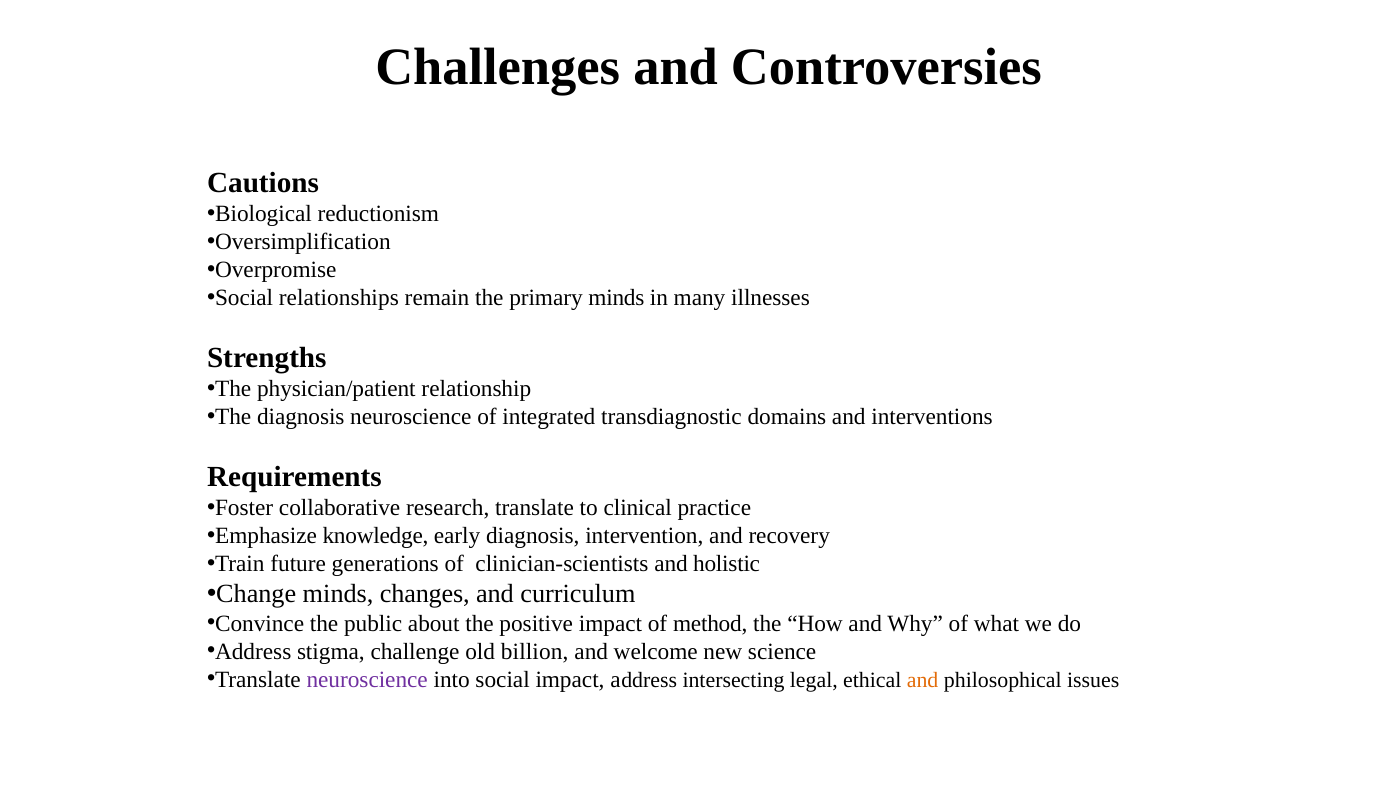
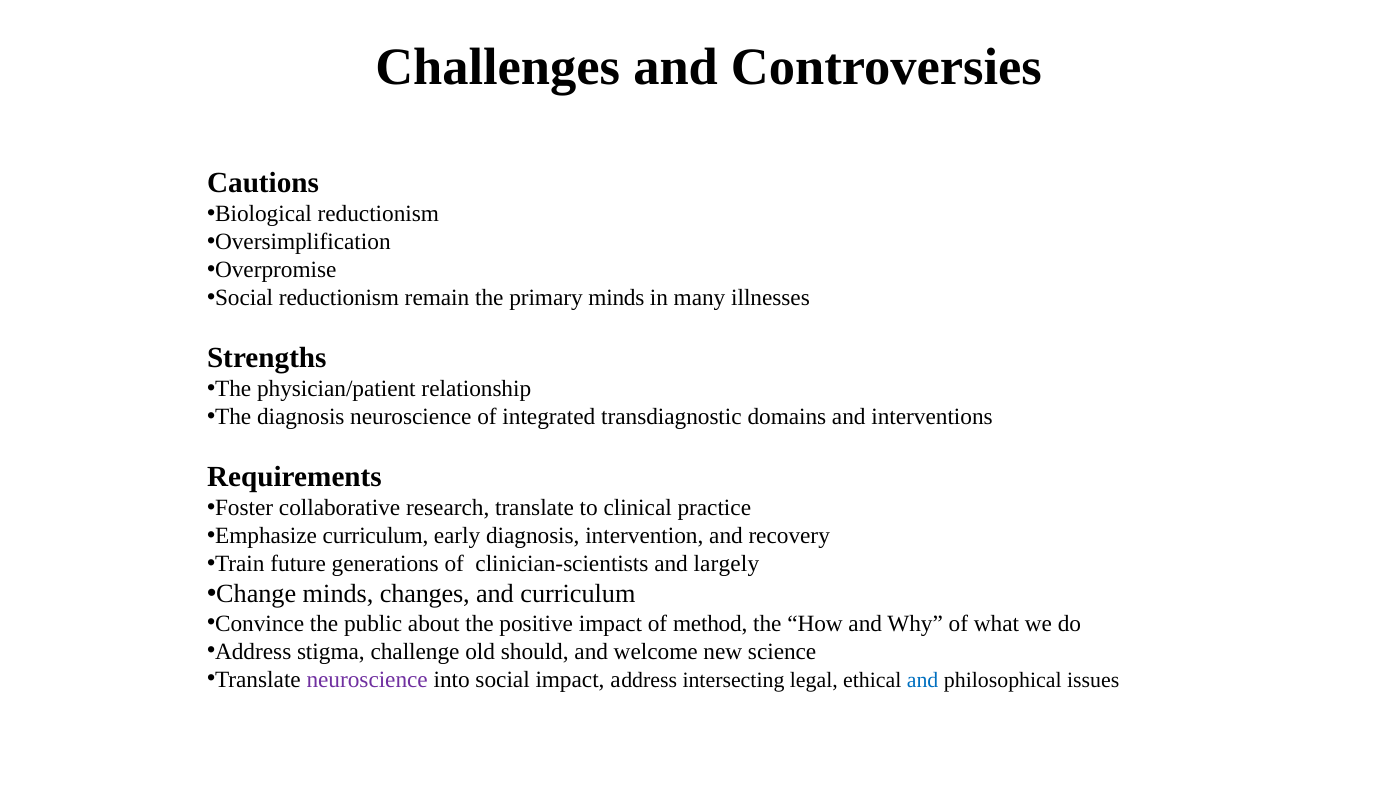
Social relationships: relationships -> reductionism
Emphasize knowledge: knowledge -> curriculum
holistic: holistic -> largely
billion: billion -> should
and at (923, 680) colour: orange -> blue
